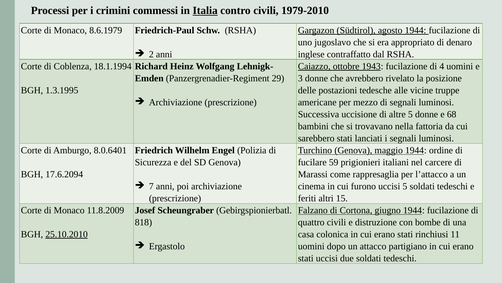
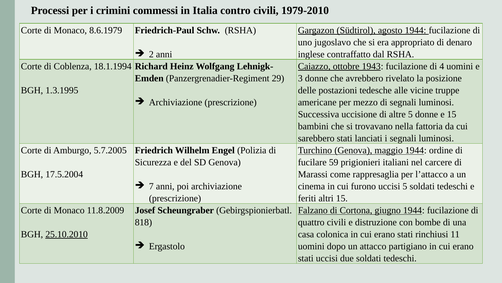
Italia underline: present -> none
e 68: 68 -> 15
8.0.6401: 8.0.6401 -> 5.7.2005
17.6.2094: 17.6.2094 -> 17.5.2004
